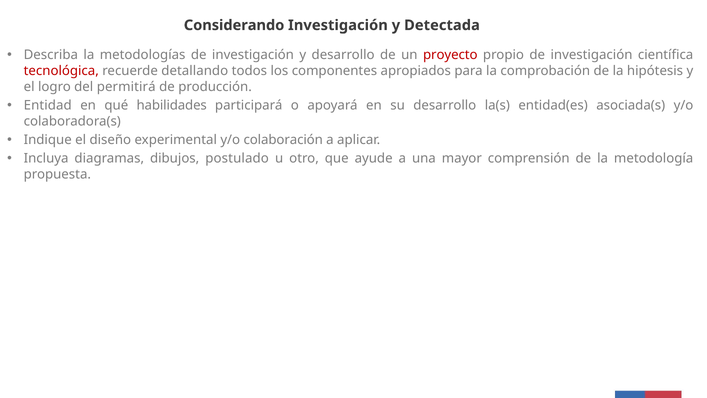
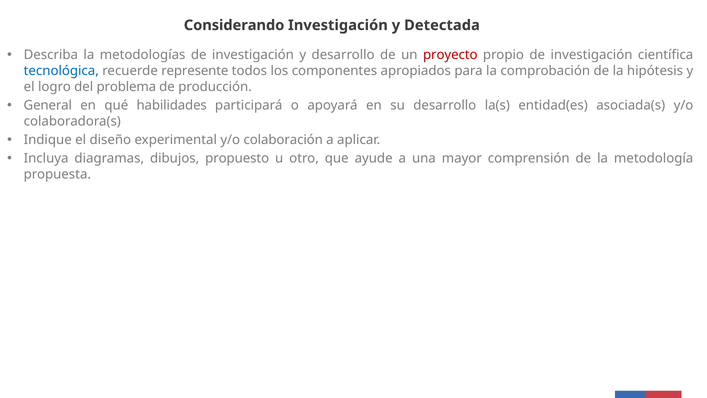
tecnológica colour: red -> blue
detallando: detallando -> represente
permitirá: permitirá -> problema
Entidad: Entidad -> General
postulado: postulado -> propuesto
